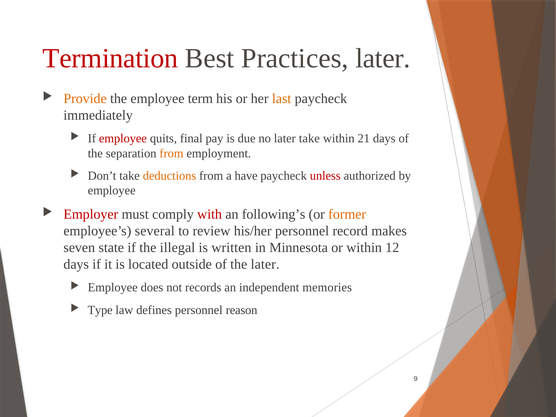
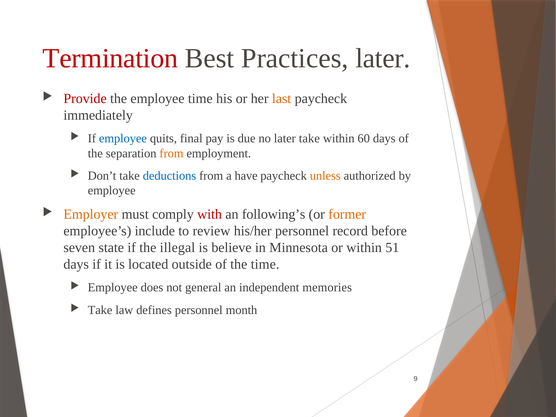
Provide colour: orange -> red
employee term: term -> time
employee at (123, 138) colour: red -> blue
21: 21 -> 60
deductions colour: orange -> blue
unless colour: red -> orange
Employer colour: red -> orange
several: several -> include
makes: makes -> before
written: written -> believe
12: 12 -> 51
the later: later -> time
records: records -> general
Type at (100, 310): Type -> Take
reason: reason -> month
